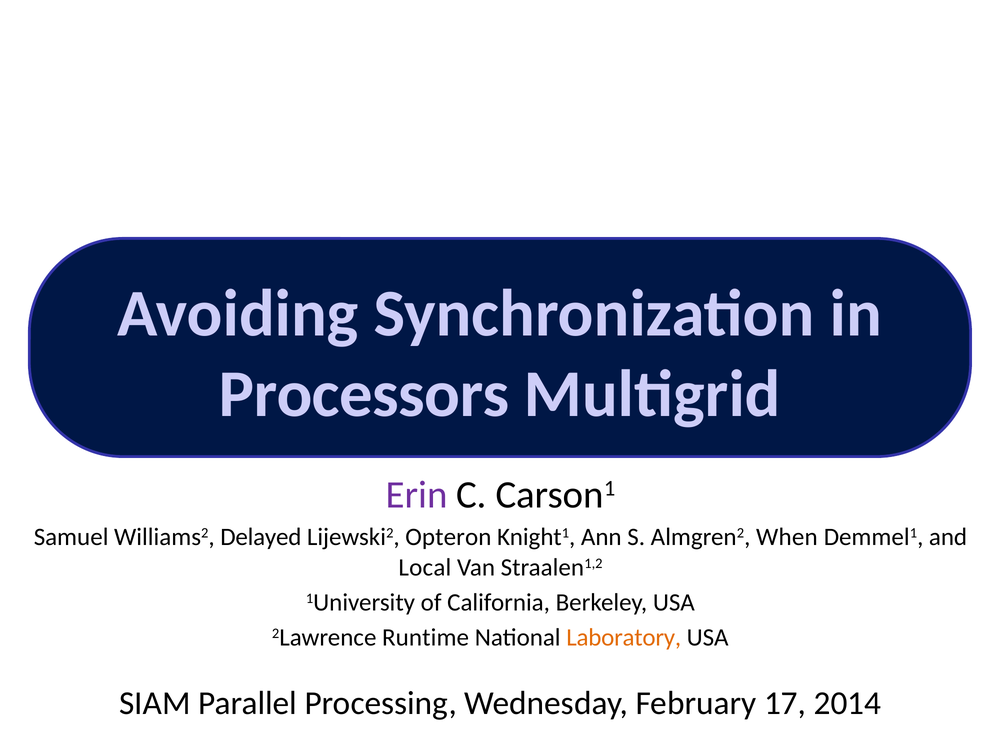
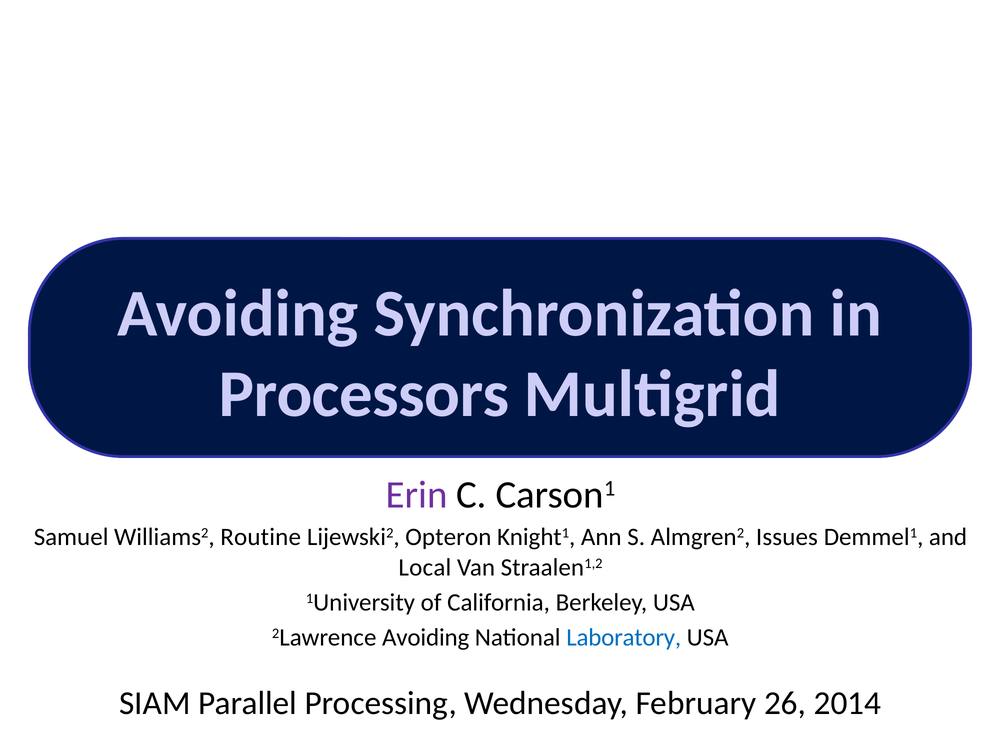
Delayed: Delayed -> Routine
When: When -> Issues
2Lawrence Runtime: Runtime -> Avoiding
Laboratory colour: orange -> blue
17: 17 -> 26
